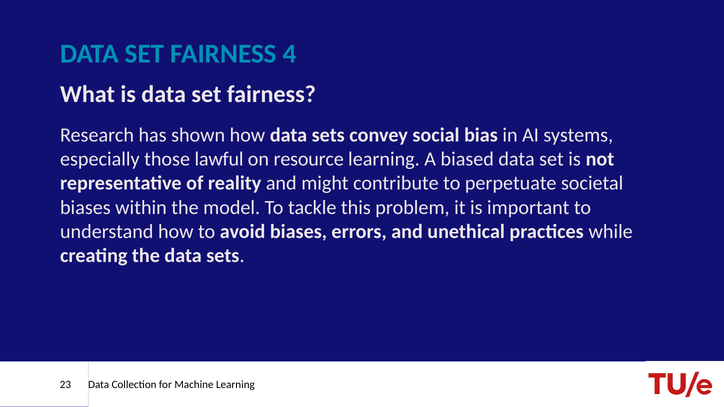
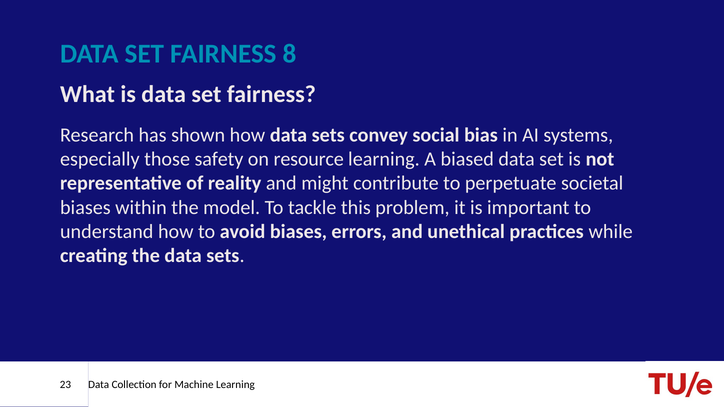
4: 4 -> 8
lawful: lawful -> safety
